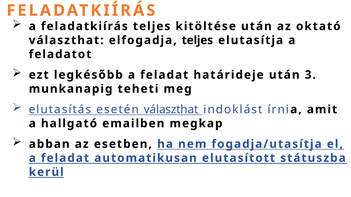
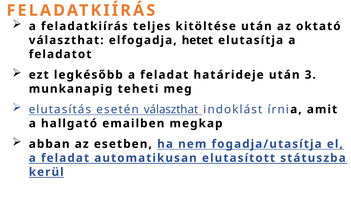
elfogadja teljes: teljes -> hetet
